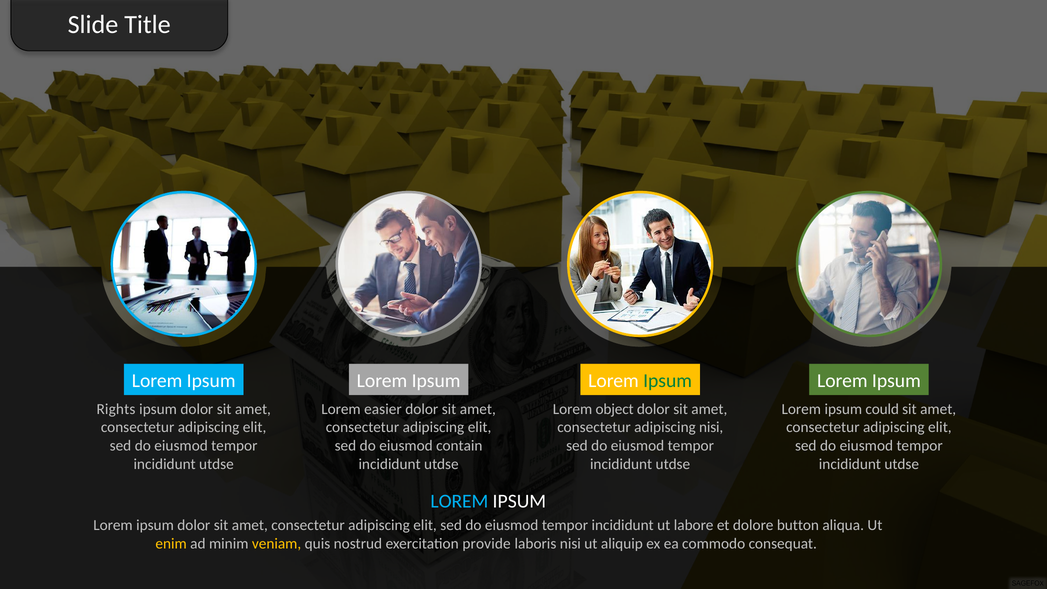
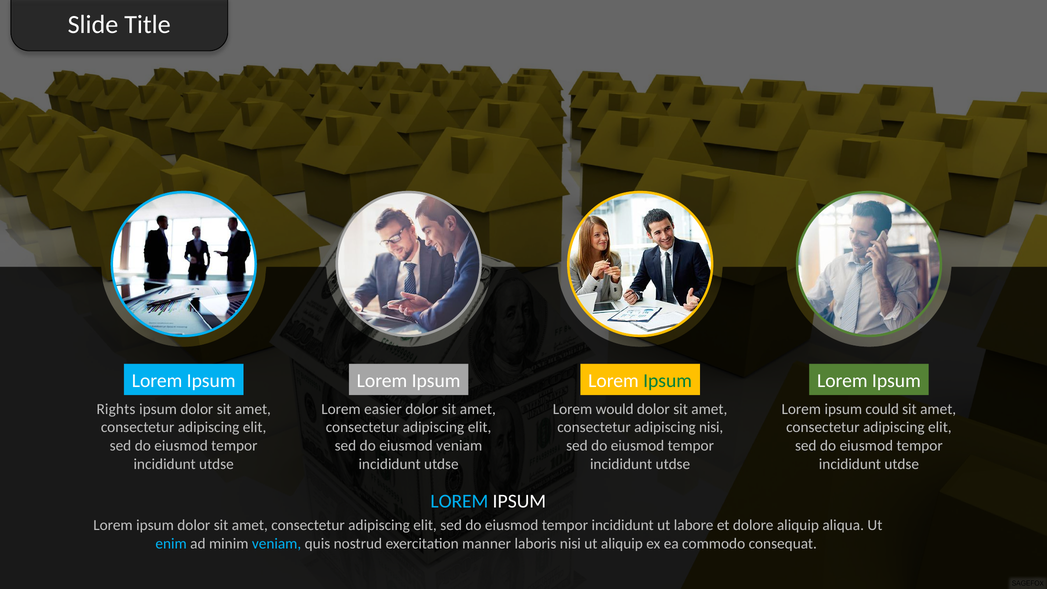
object: object -> would
eiusmod contain: contain -> veniam
dolore button: button -> aliquip
enim colour: yellow -> light blue
veniam at (277, 543) colour: yellow -> light blue
provide: provide -> manner
